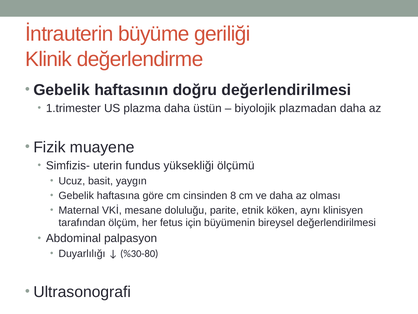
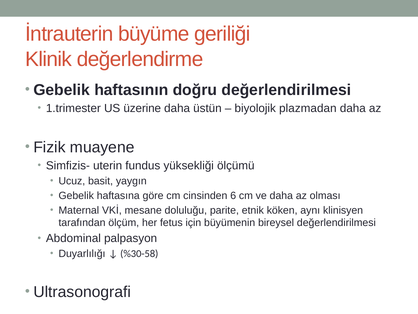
plazma: plazma -> üzerine
8: 8 -> 6
%30-80: %30-80 -> %30-58
